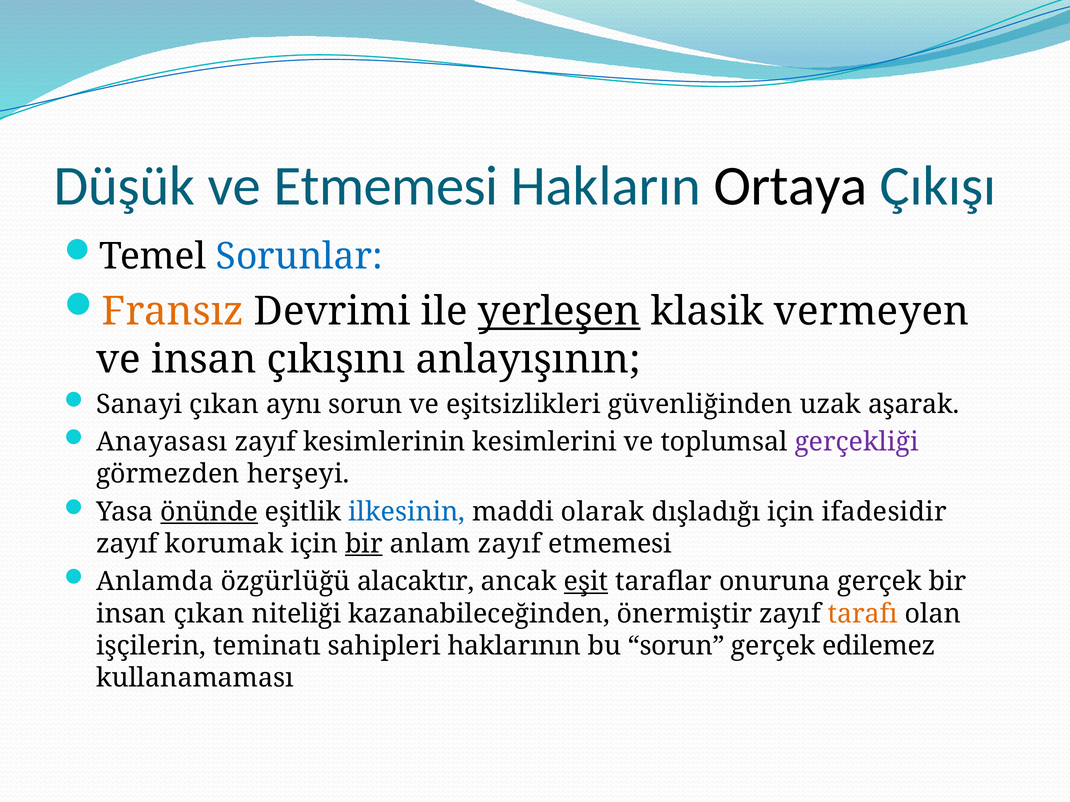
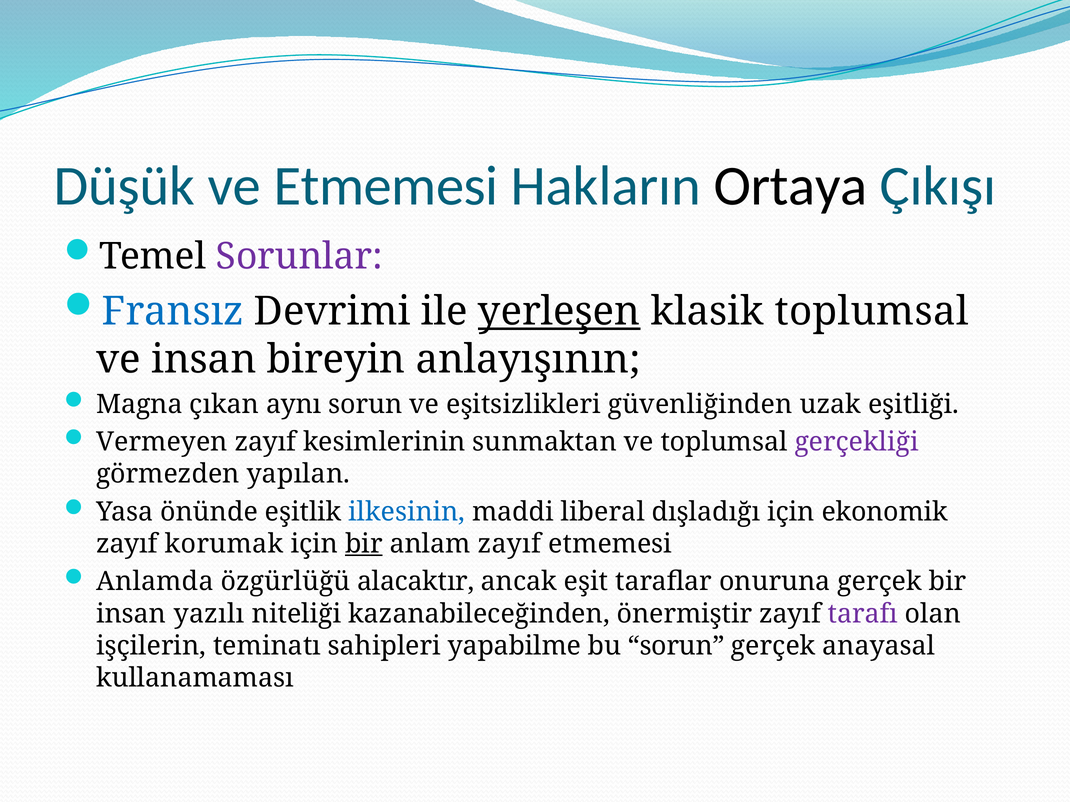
Sorunlar colour: blue -> purple
Fransız colour: orange -> blue
klasik vermeyen: vermeyen -> toplumsal
çıkışını: çıkışını -> bireyin
Sanayi: Sanayi -> Magna
aşarak: aşarak -> eşitliği
Anayasası: Anayasası -> Vermeyen
kesimlerini: kesimlerini -> sunmaktan
herşeyi: herşeyi -> yapılan
önünde underline: present -> none
olarak: olarak -> liberal
ifadesidir: ifadesidir -> ekonomik
eşit underline: present -> none
insan çıkan: çıkan -> yazılı
tarafı colour: orange -> purple
haklarının: haklarının -> yapabilme
edilemez: edilemez -> anayasal
